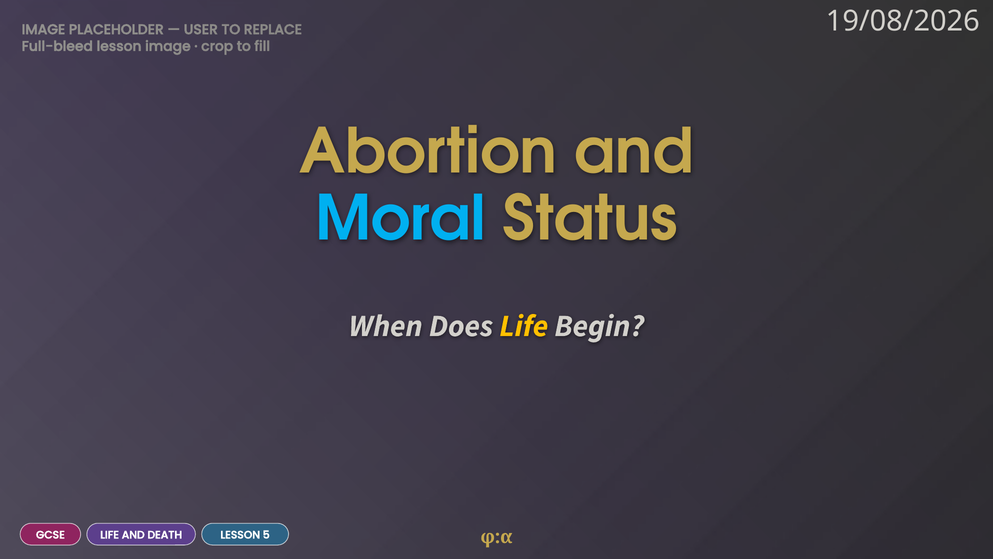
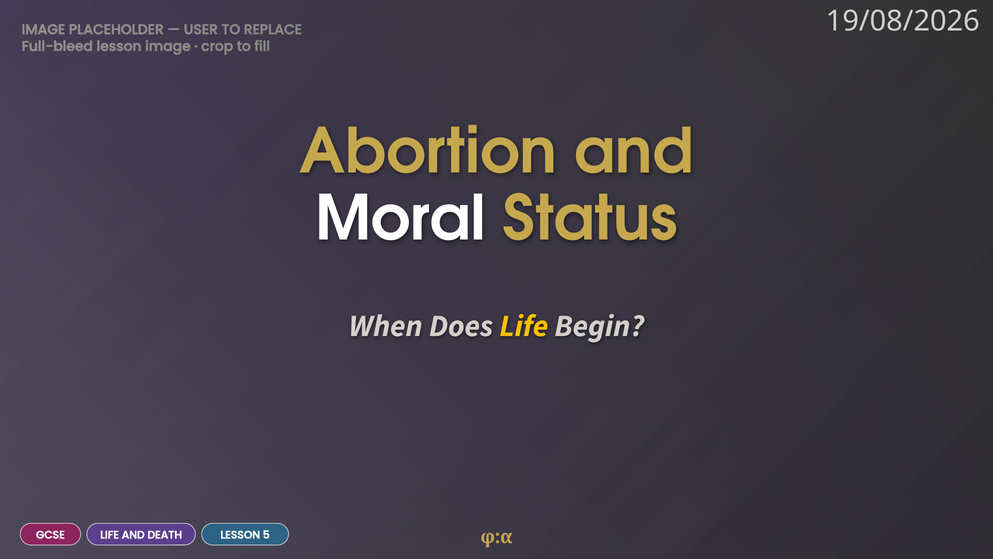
Moral colour: light blue -> white
